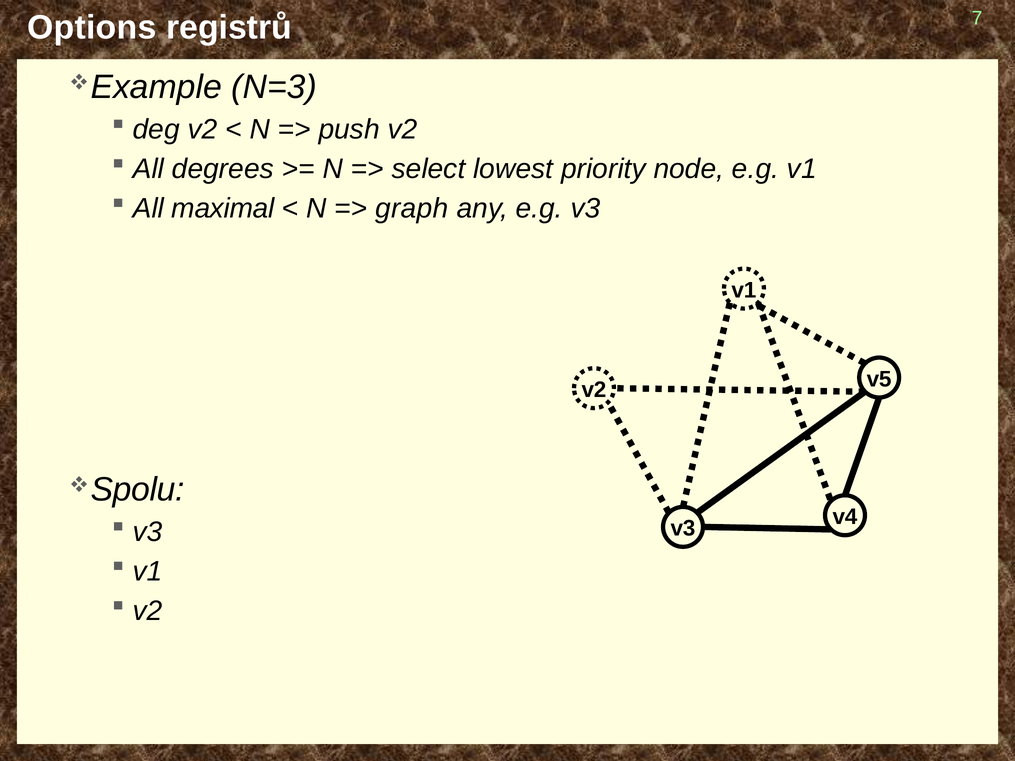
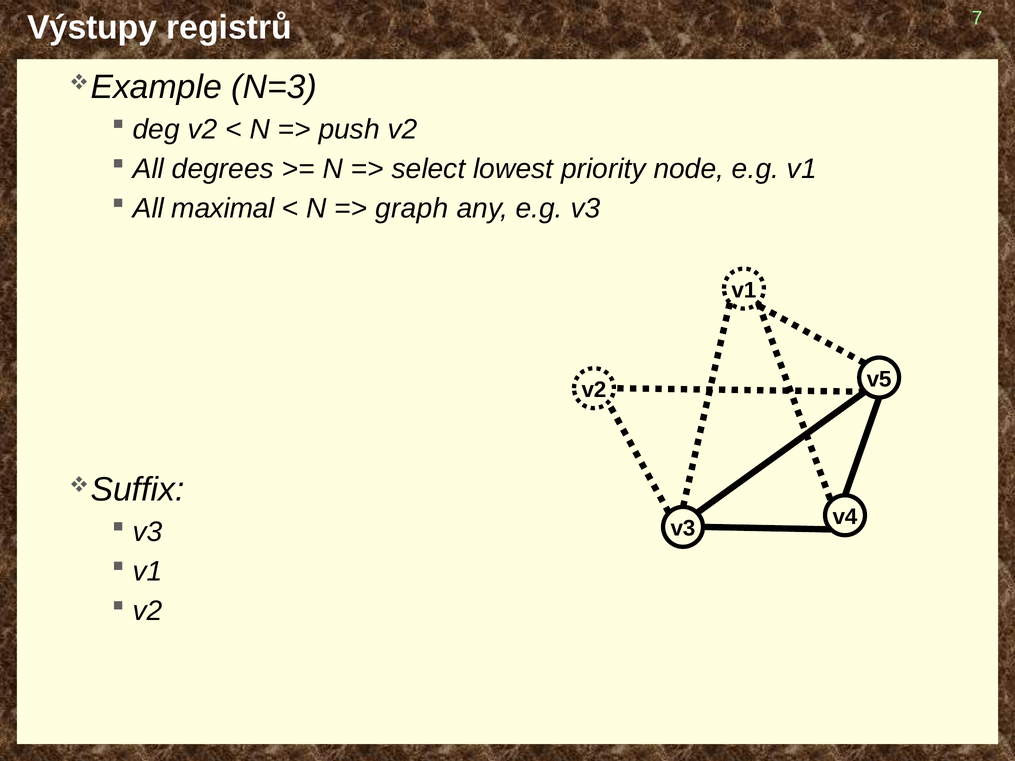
Options: Options -> Výstupy
Spolu: Spolu -> Suffix
